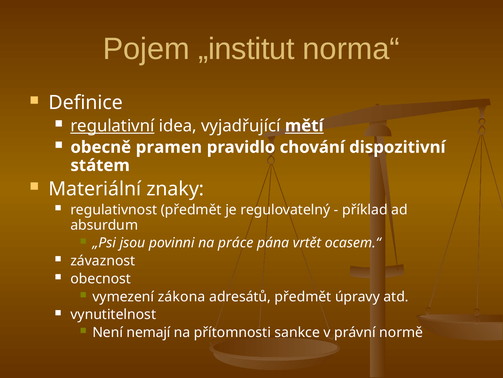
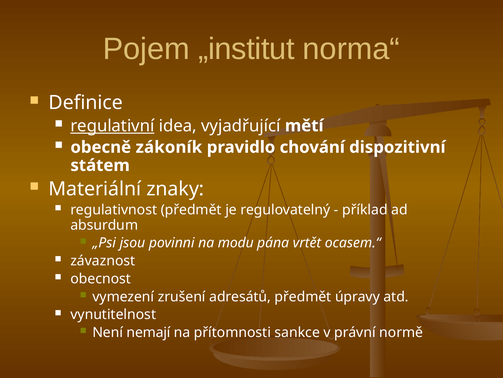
mětí underline: present -> none
pramen: pramen -> zákoník
práce: práce -> modu
zákona: zákona -> zrušení
